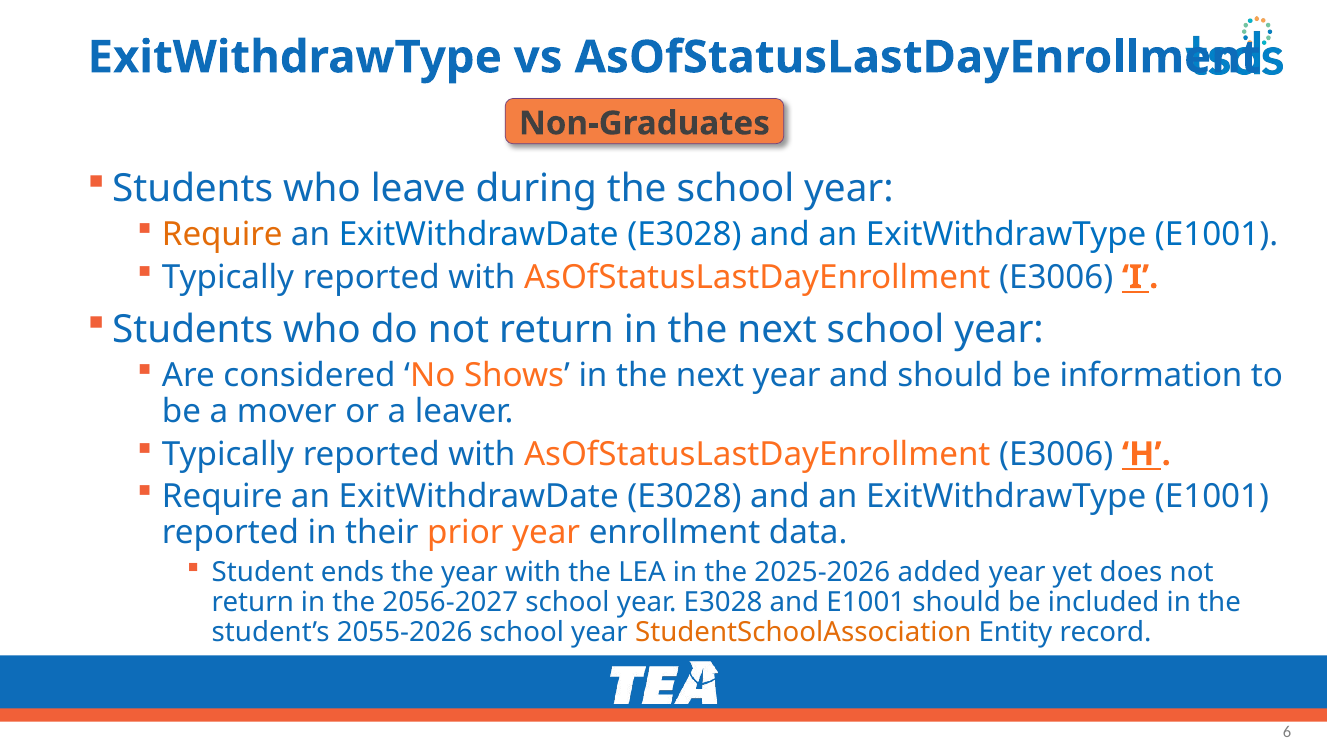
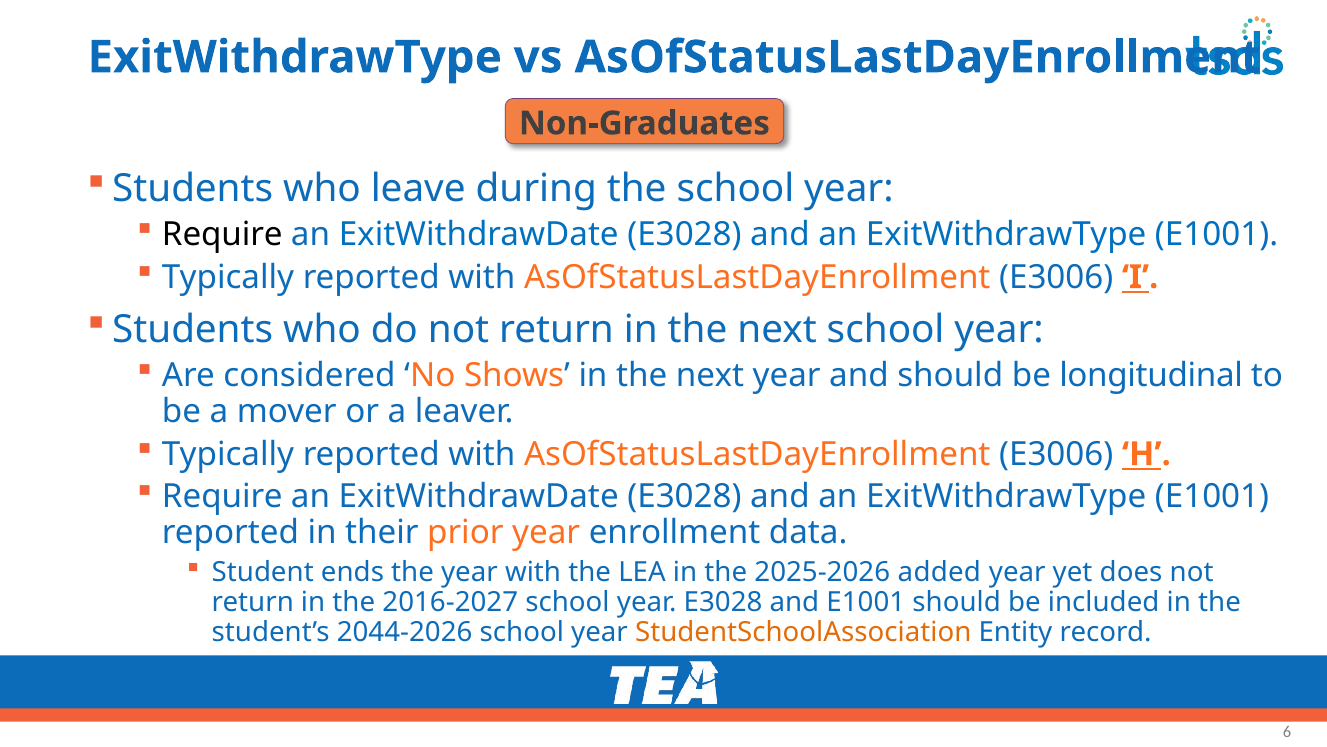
Require at (222, 234) colour: orange -> black
information: information -> longitudinal
2056-2027: 2056-2027 -> 2016-2027
2055-2026: 2055-2026 -> 2044-2026
